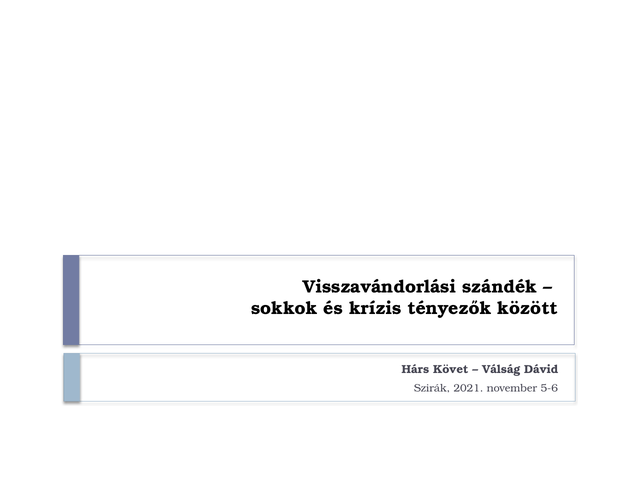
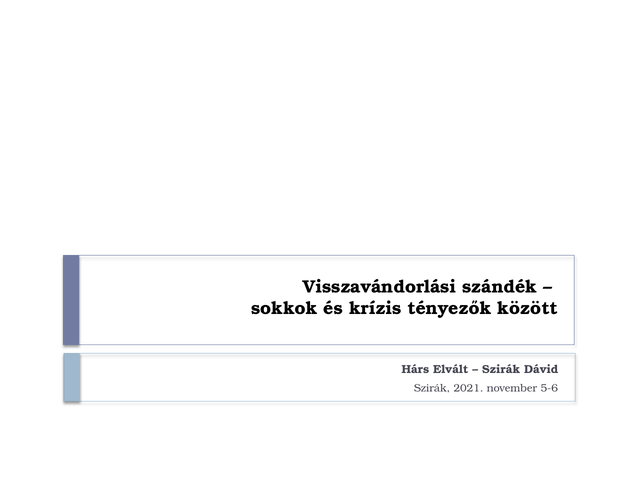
Követ: Követ -> Elvált
Válság at (501, 369): Válság -> Szirák
